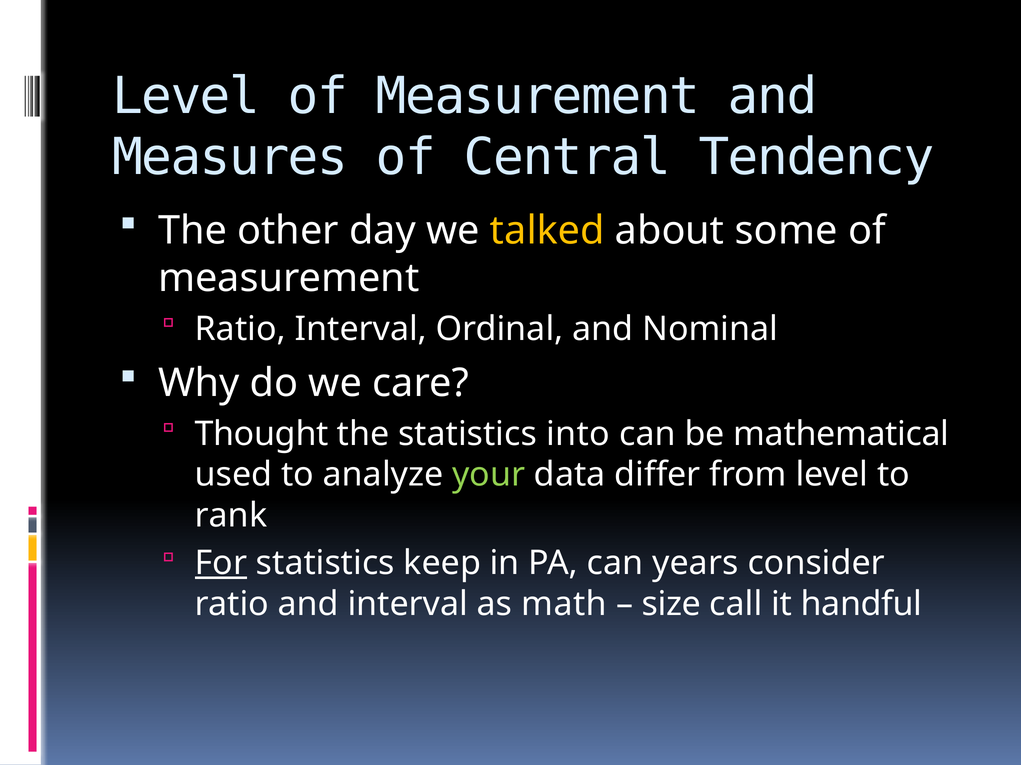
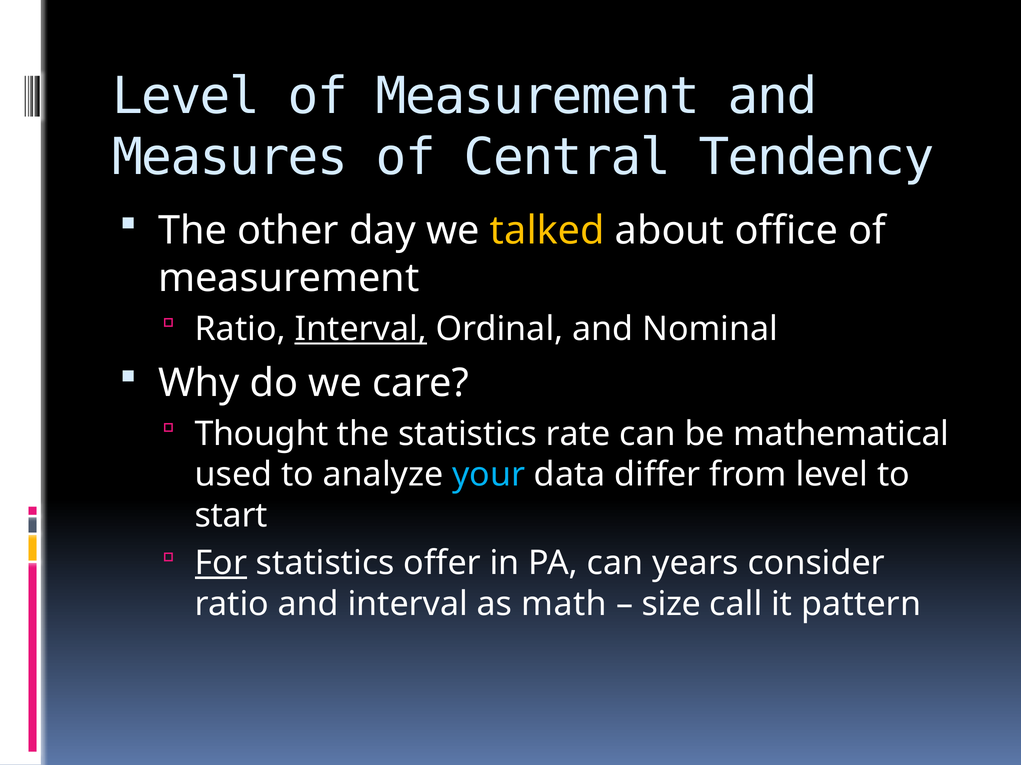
some: some -> office
Interval at (361, 329) underline: none -> present
into: into -> rate
your colour: light green -> light blue
rank: rank -> start
keep: keep -> offer
handful: handful -> pattern
